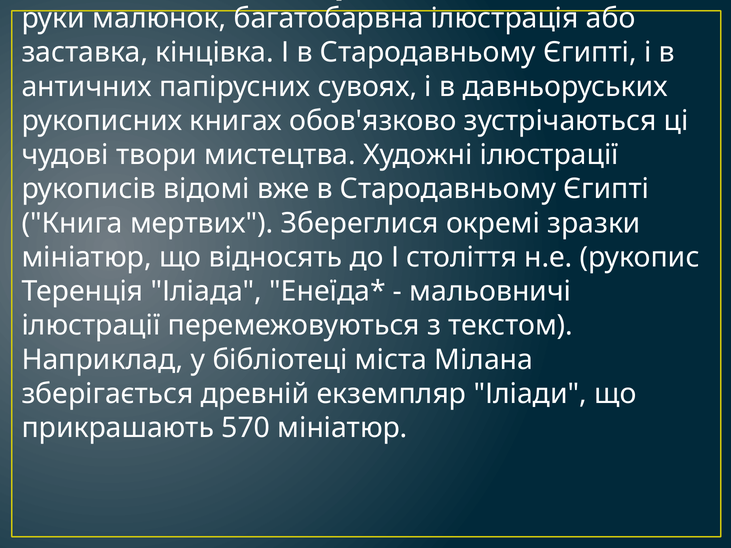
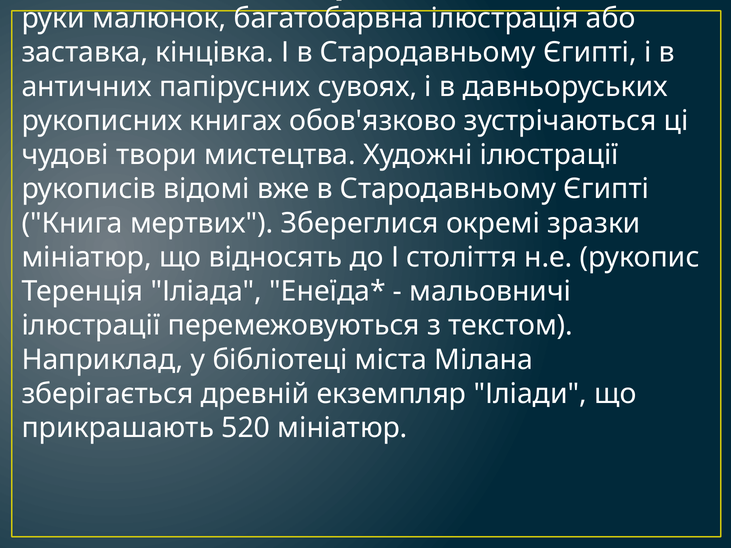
570: 570 -> 520
